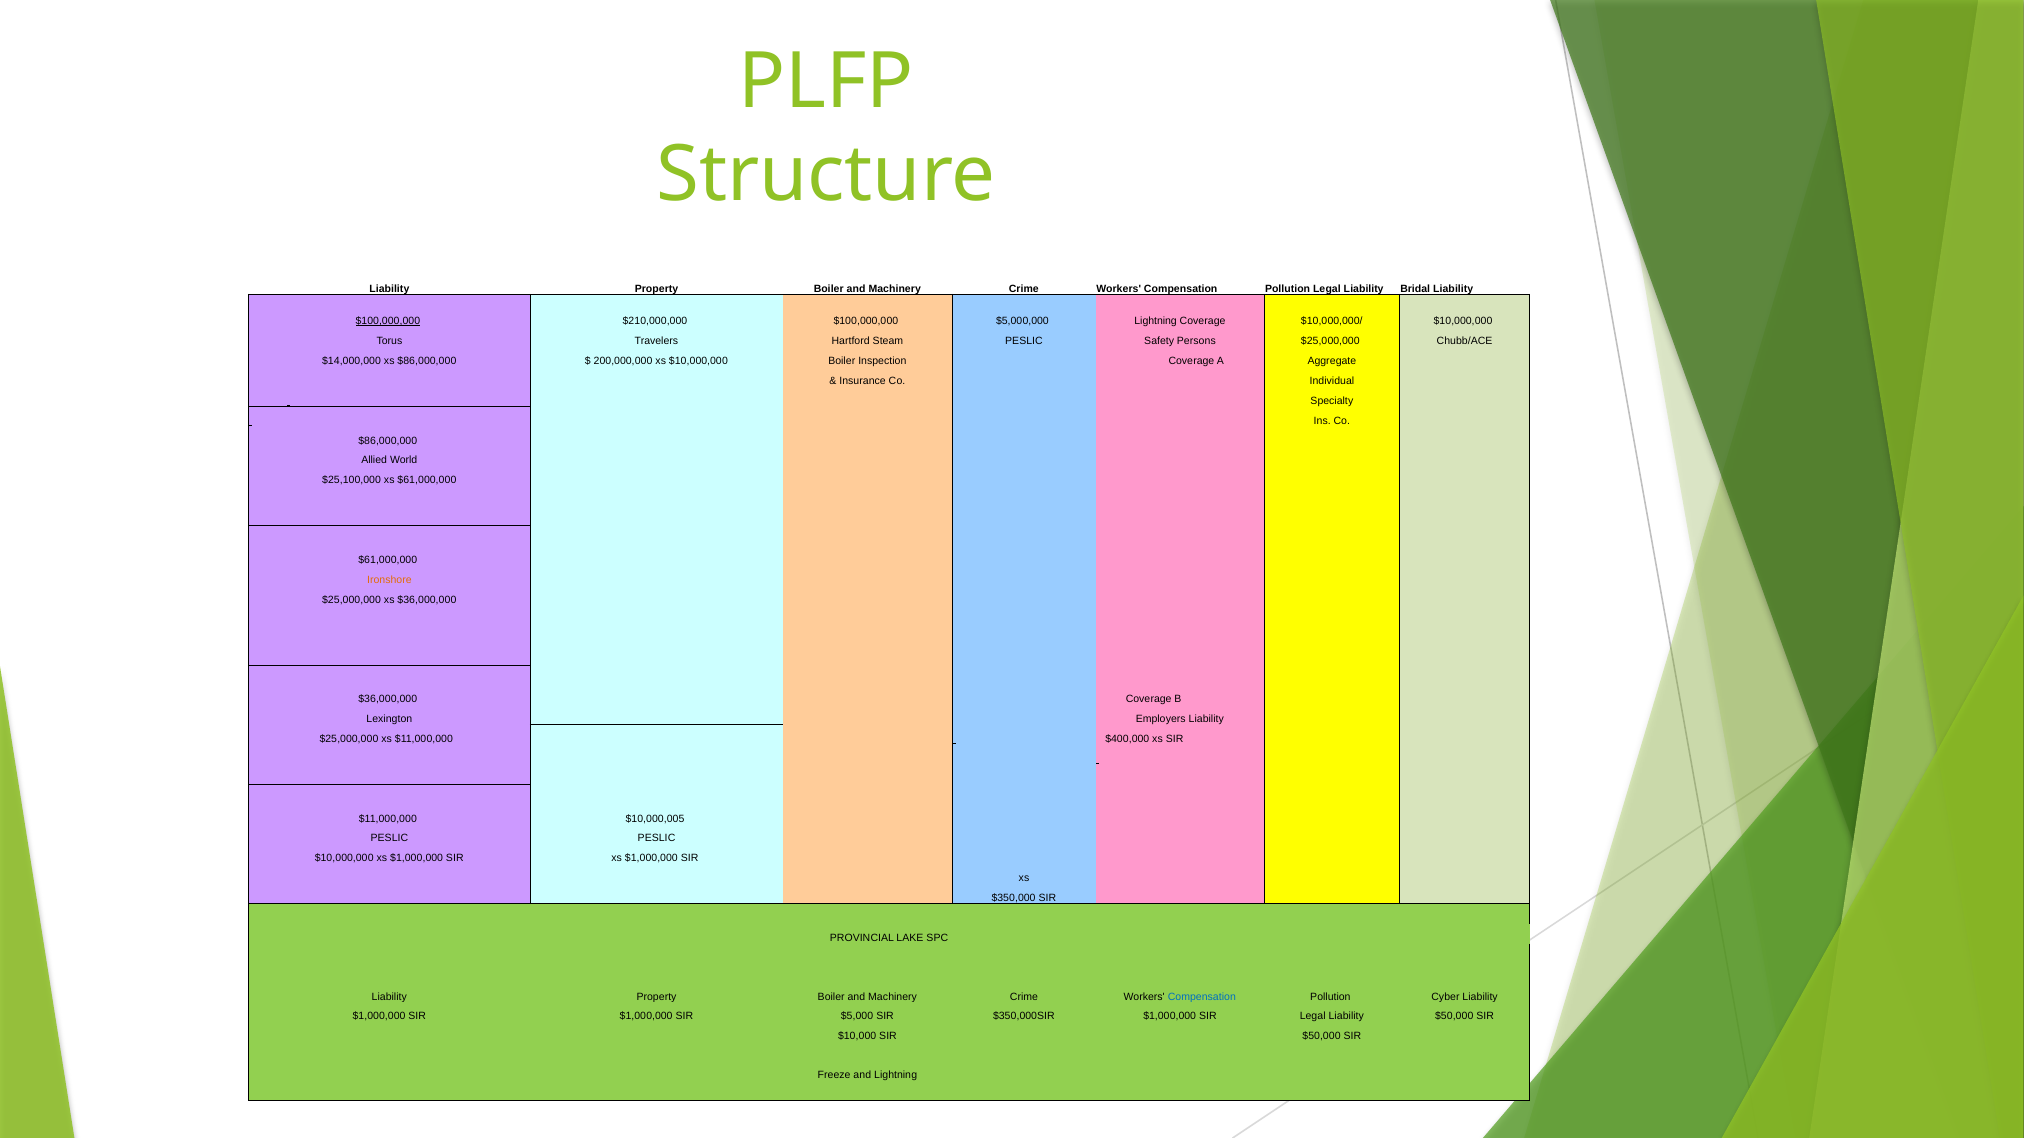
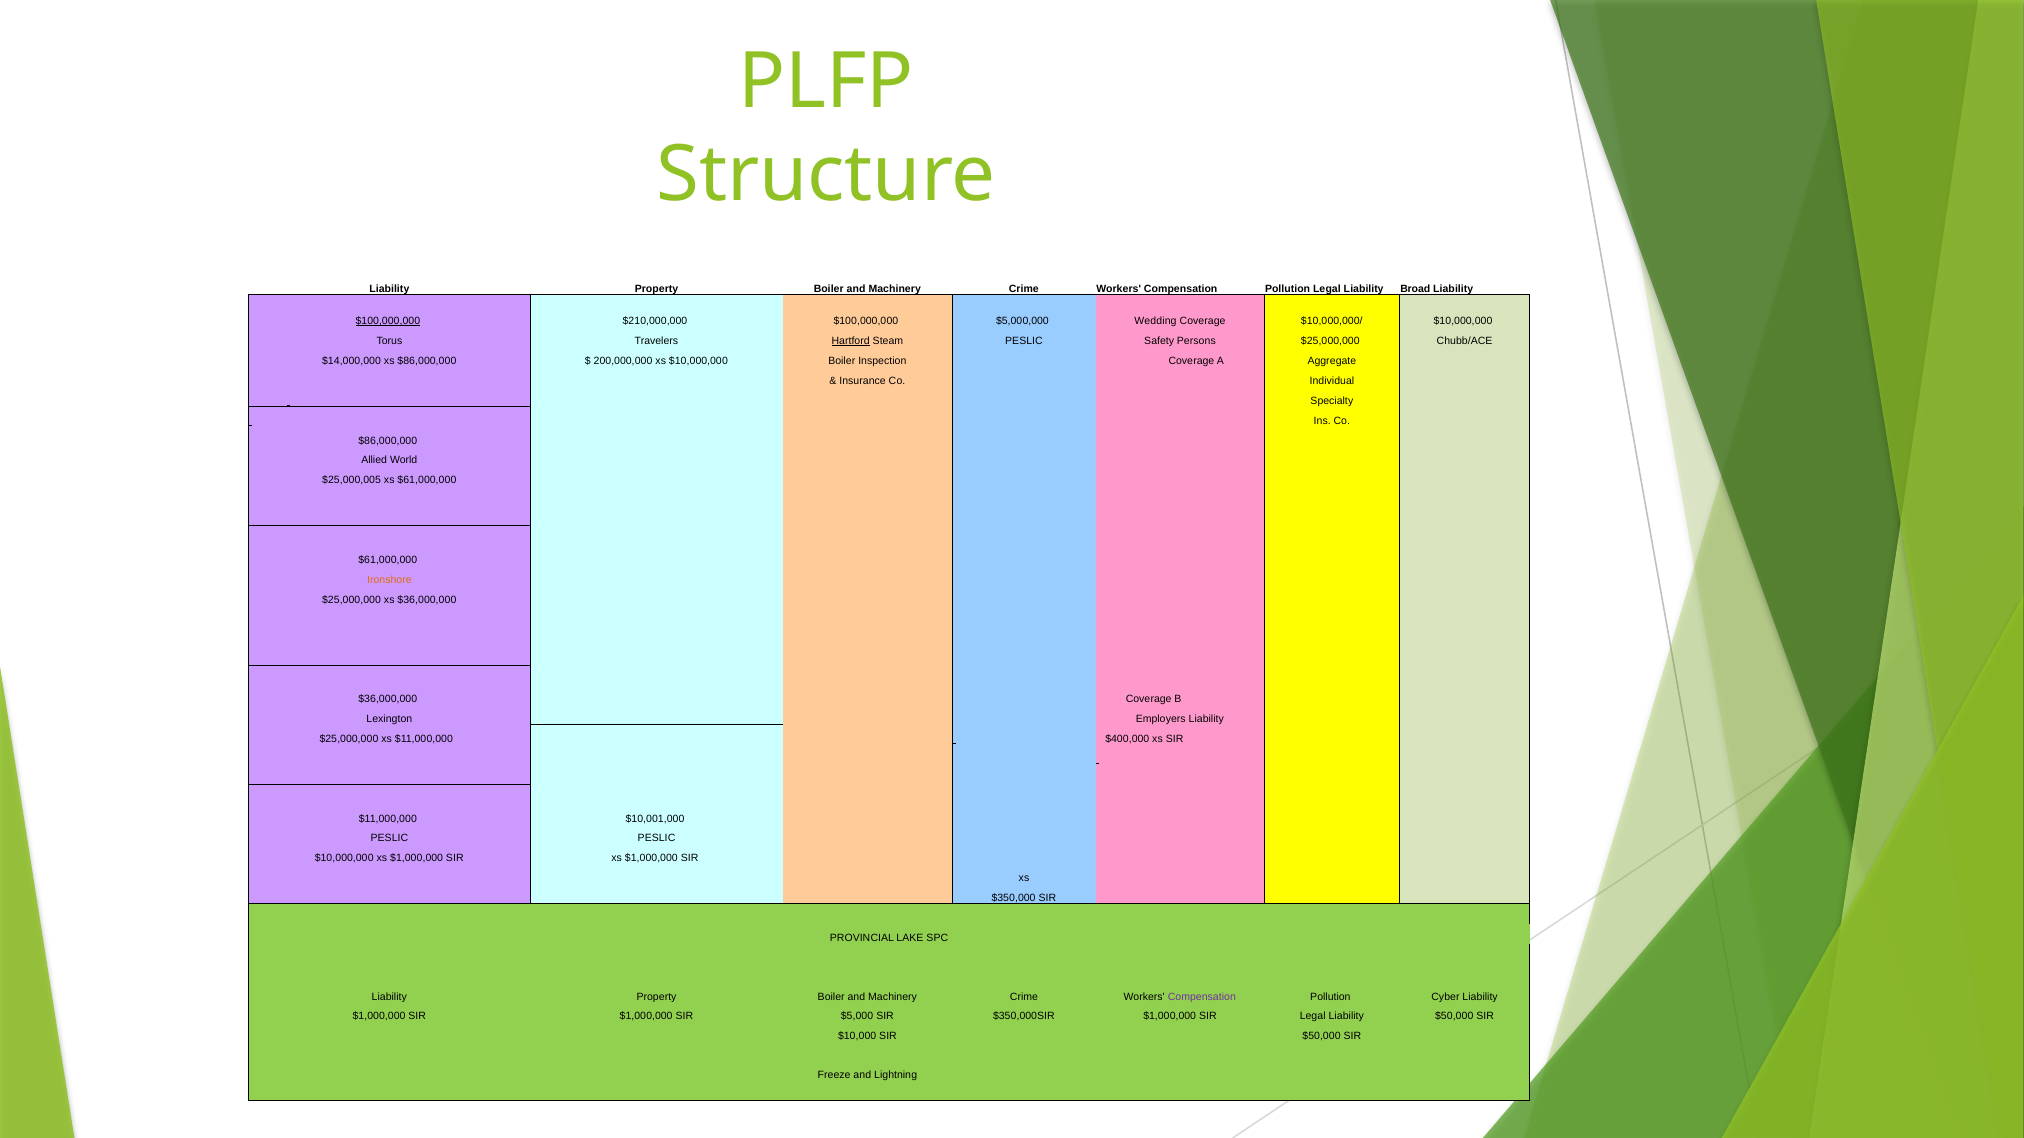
Bridal: Bridal -> Broad
$5,000,000 Lightning: Lightning -> Wedding
Hartford underline: none -> present
$25,100,000: $25,100,000 -> $25,000,005
$10,000,005: $10,000,005 -> $10,001,000
Compensation at (1202, 997) colour: blue -> purple
